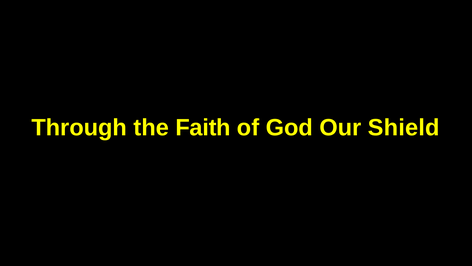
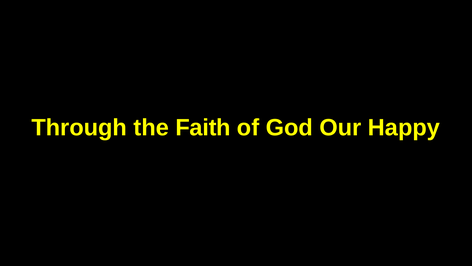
Shield: Shield -> Happy
